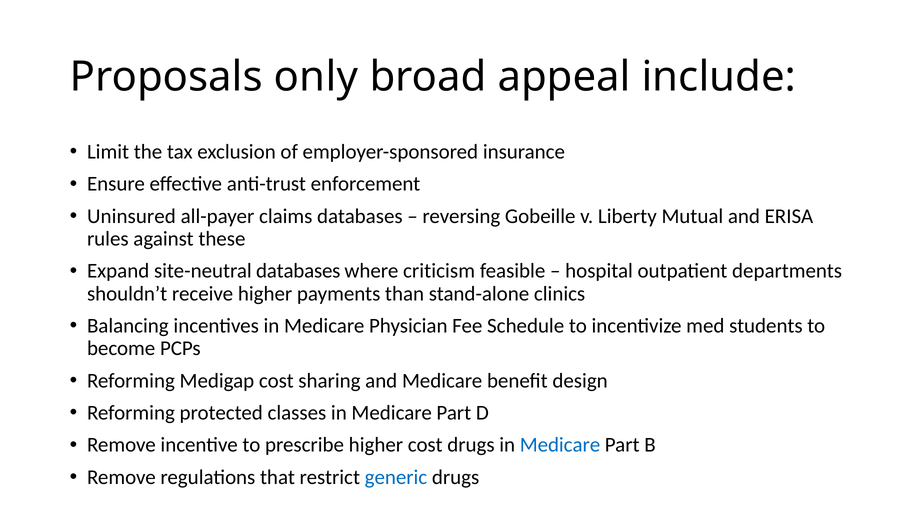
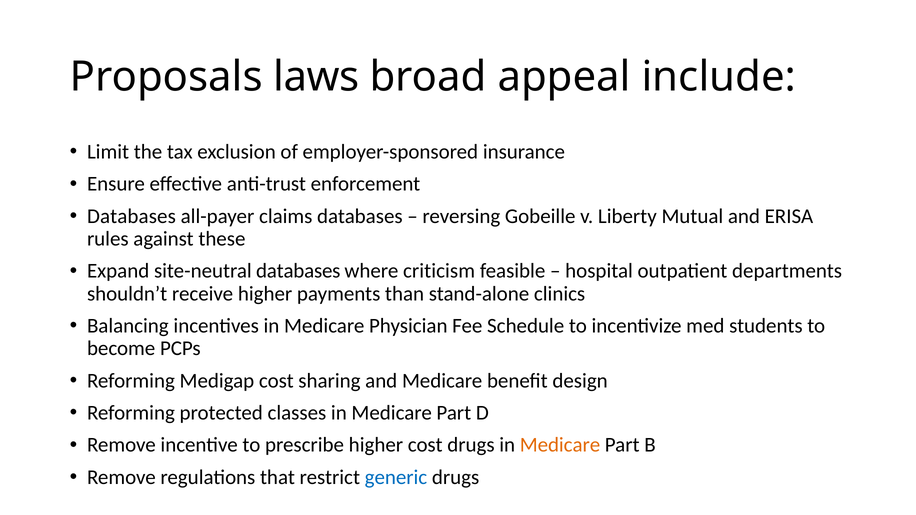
only: only -> laws
Uninsured at (131, 216): Uninsured -> Databases
Medicare at (560, 445) colour: blue -> orange
